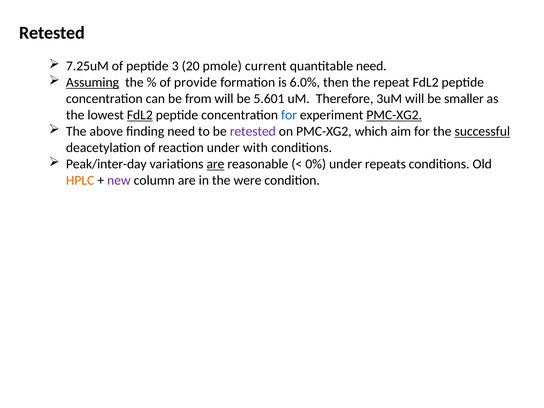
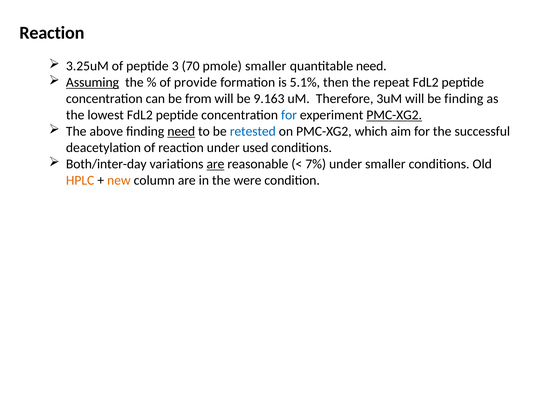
Retested at (52, 33): Retested -> Reaction
7.25uM: 7.25uM -> 3.25uM
20: 20 -> 70
pmole current: current -> smaller
6.0%: 6.0% -> 5.1%
5.601: 5.601 -> 9.163
be smaller: smaller -> finding
FdL2 at (140, 115) underline: present -> none
need at (181, 131) underline: none -> present
retested at (253, 131) colour: purple -> blue
successful underline: present -> none
with: with -> used
Peak/inter-day: Peak/inter-day -> Both/inter-day
0%: 0% -> 7%
under repeats: repeats -> smaller
new colour: purple -> orange
